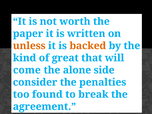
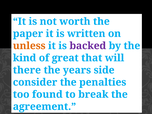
backed colour: orange -> purple
come: come -> there
alone: alone -> years
